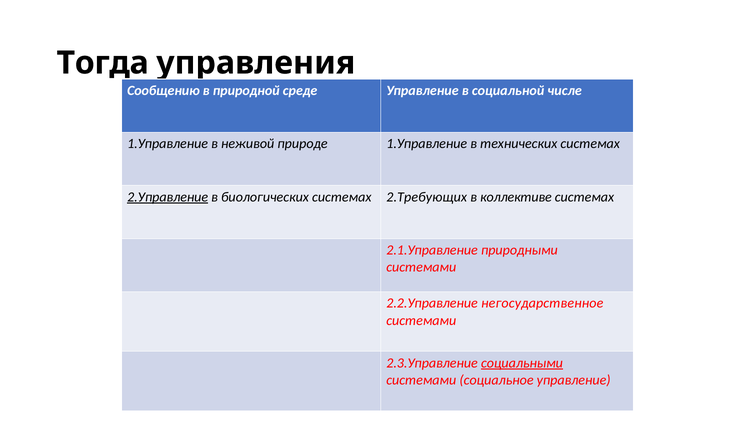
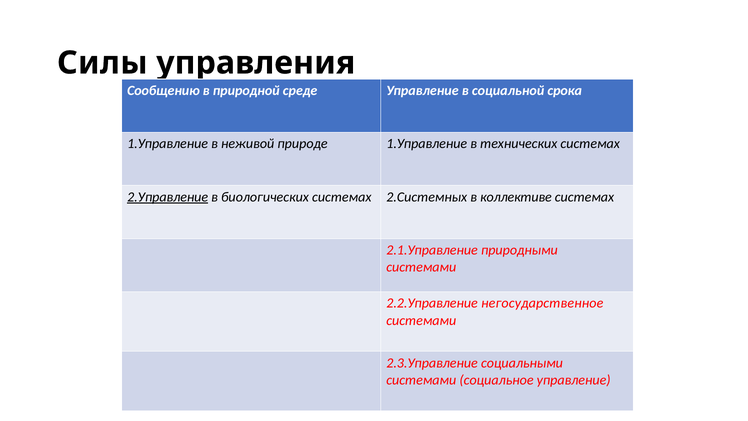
Тогда: Тогда -> Силы
числе: числе -> срока
2.Требующих: 2.Требующих -> 2.Системных
социальными underline: present -> none
